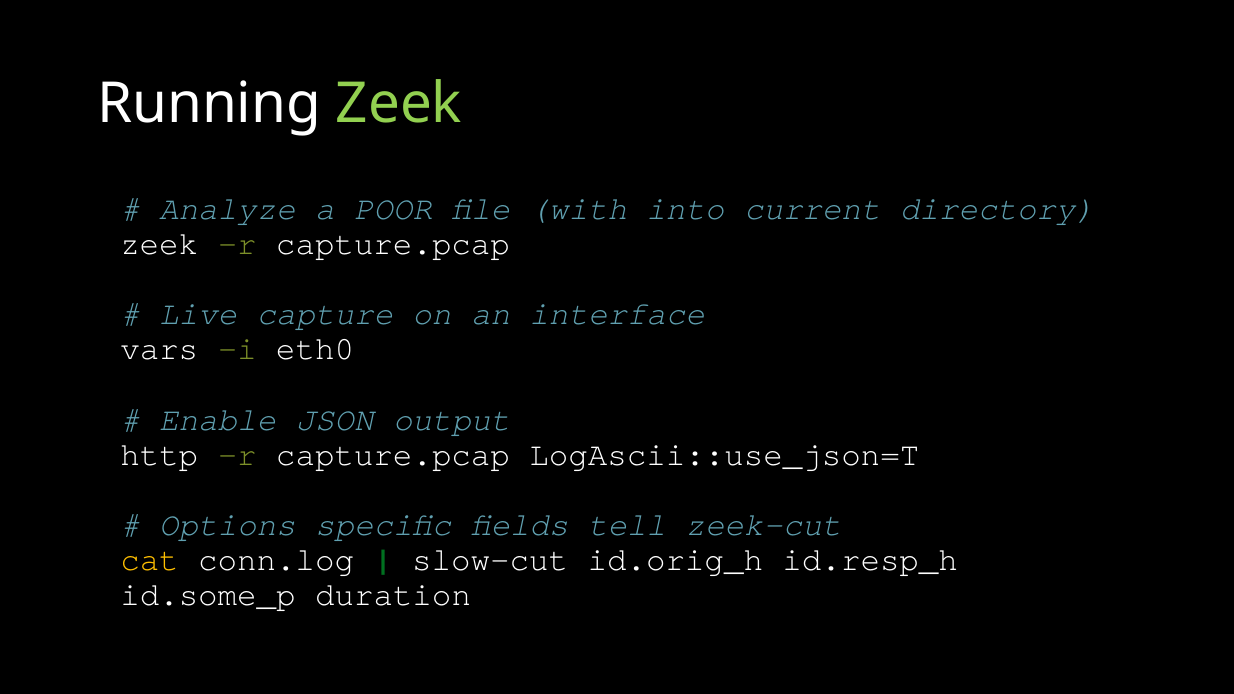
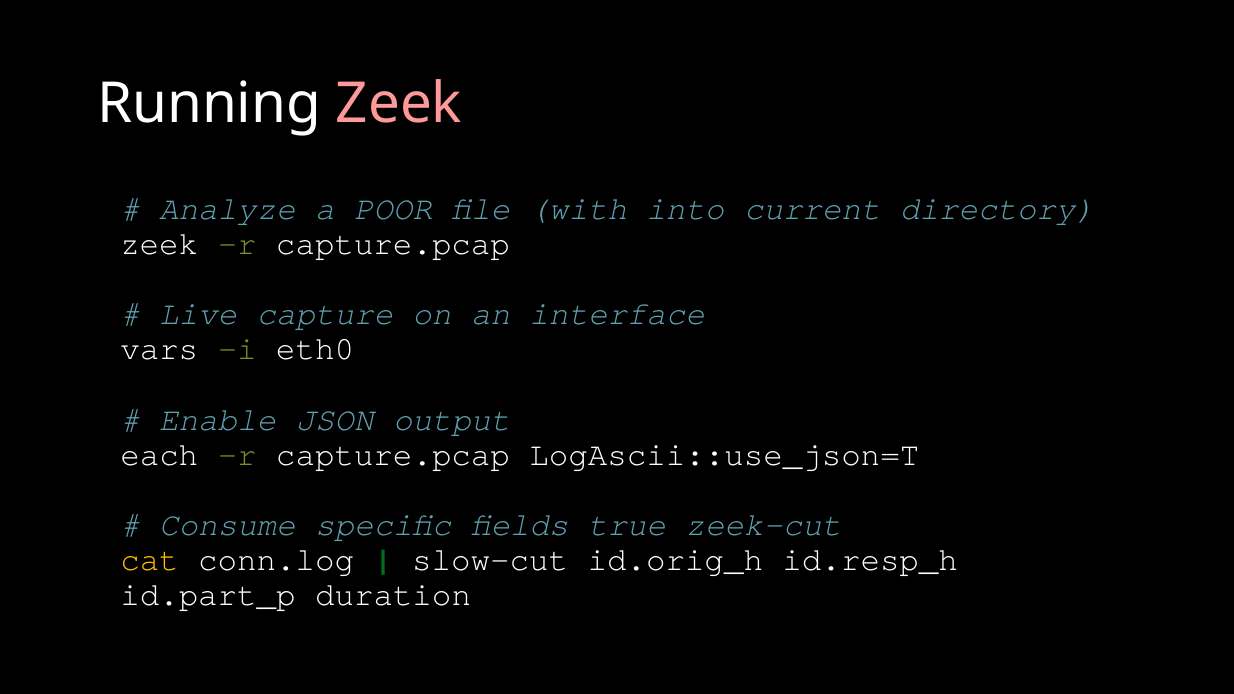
Zeek at (399, 104) colour: light green -> pink
http: http -> each
Options: Options -> Consume
tell: tell -> true
id.some_p: id.some_p -> id.part_p
